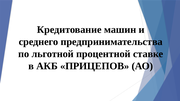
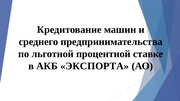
ПРИЦЕПОВ: ПРИЦЕПОВ -> ЭКСПОРТА
